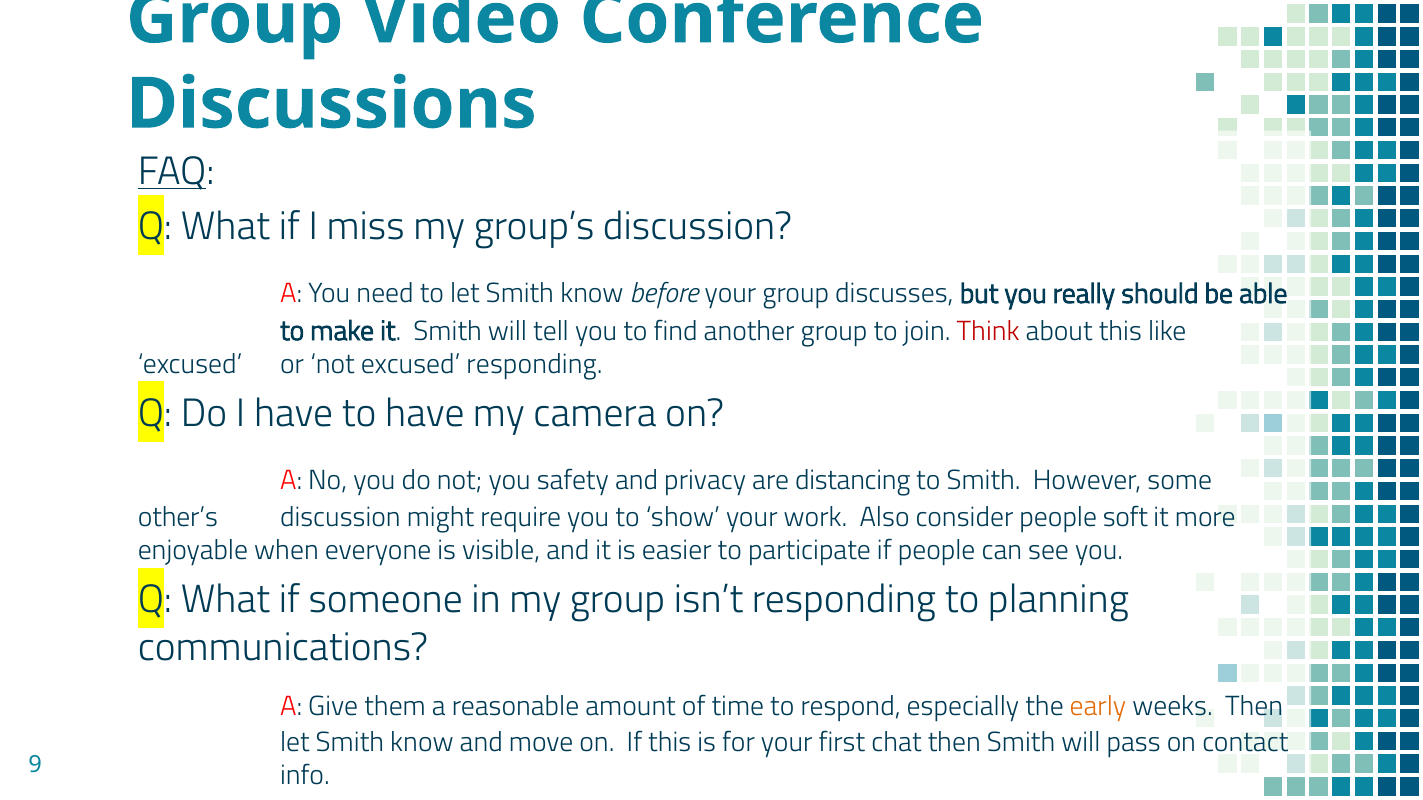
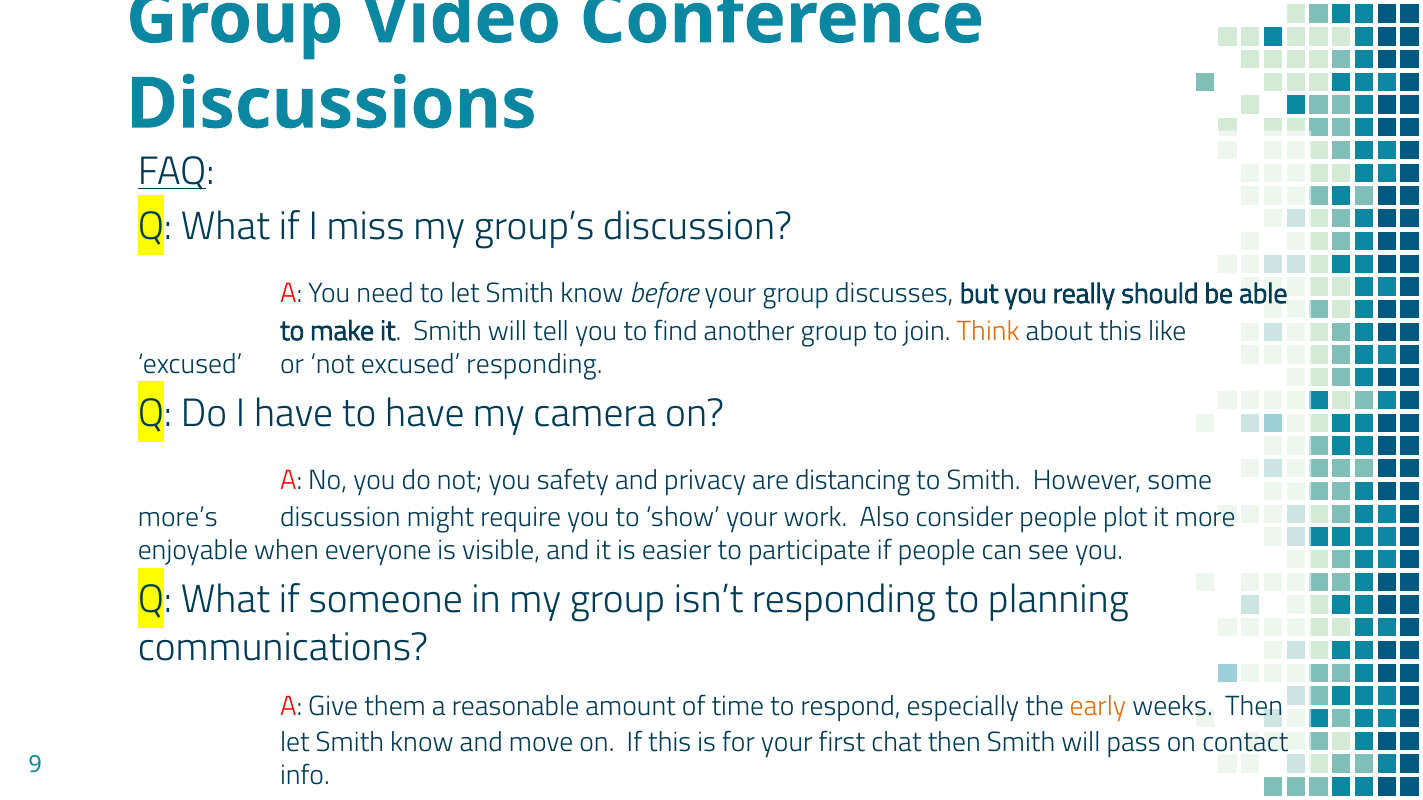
Think colour: red -> orange
other’s: other’s -> more’s
soft: soft -> plot
